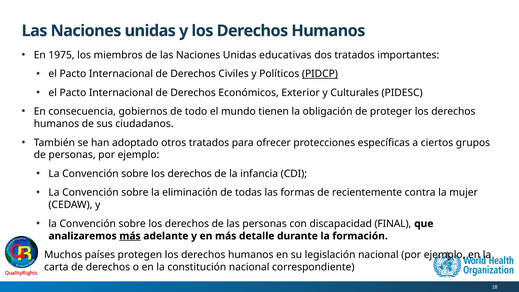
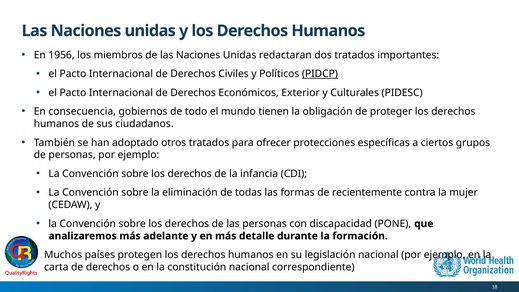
1975: 1975 -> 1956
educativas: educativas -> redactaran
FINAL: FINAL -> PONE
más at (130, 236) underline: present -> none
